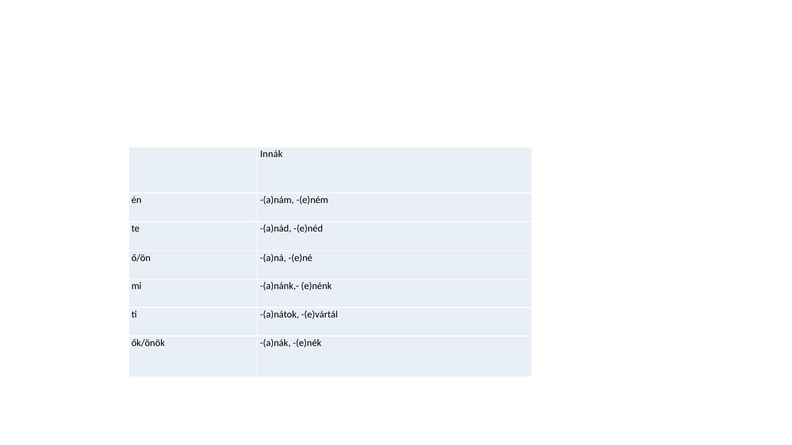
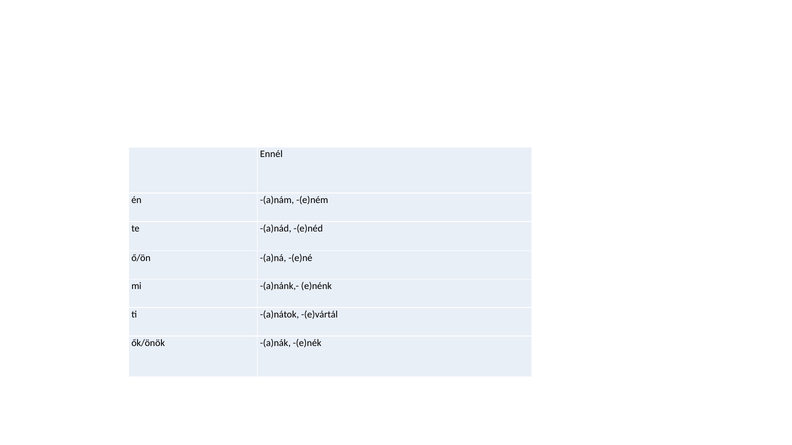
Innák: Innák -> Ennél
